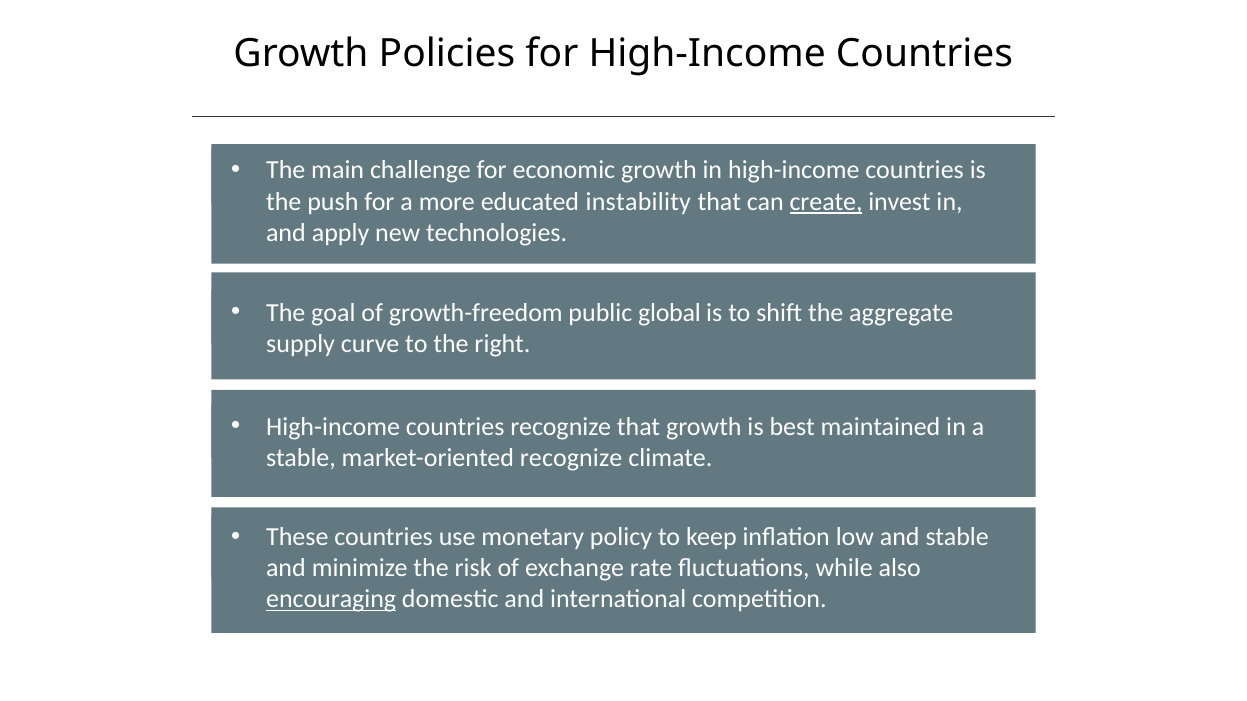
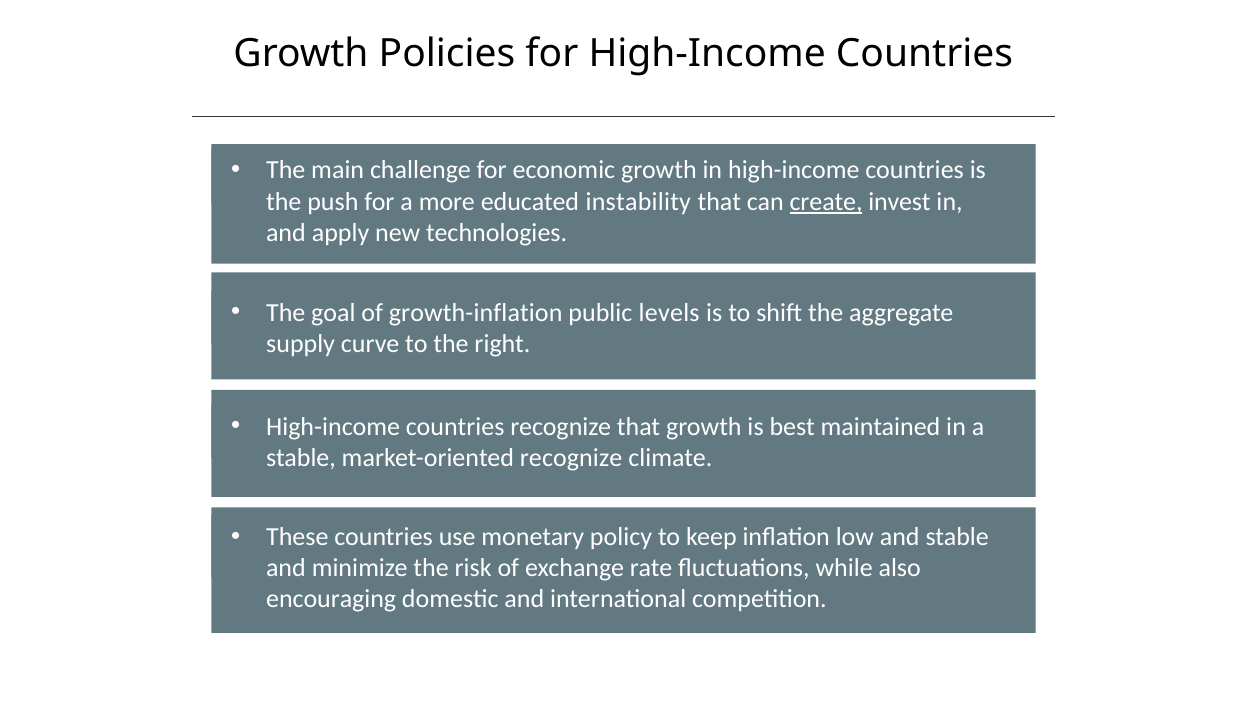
growth-freedom: growth-freedom -> growth-inflation
global: global -> levels
encouraging underline: present -> none
